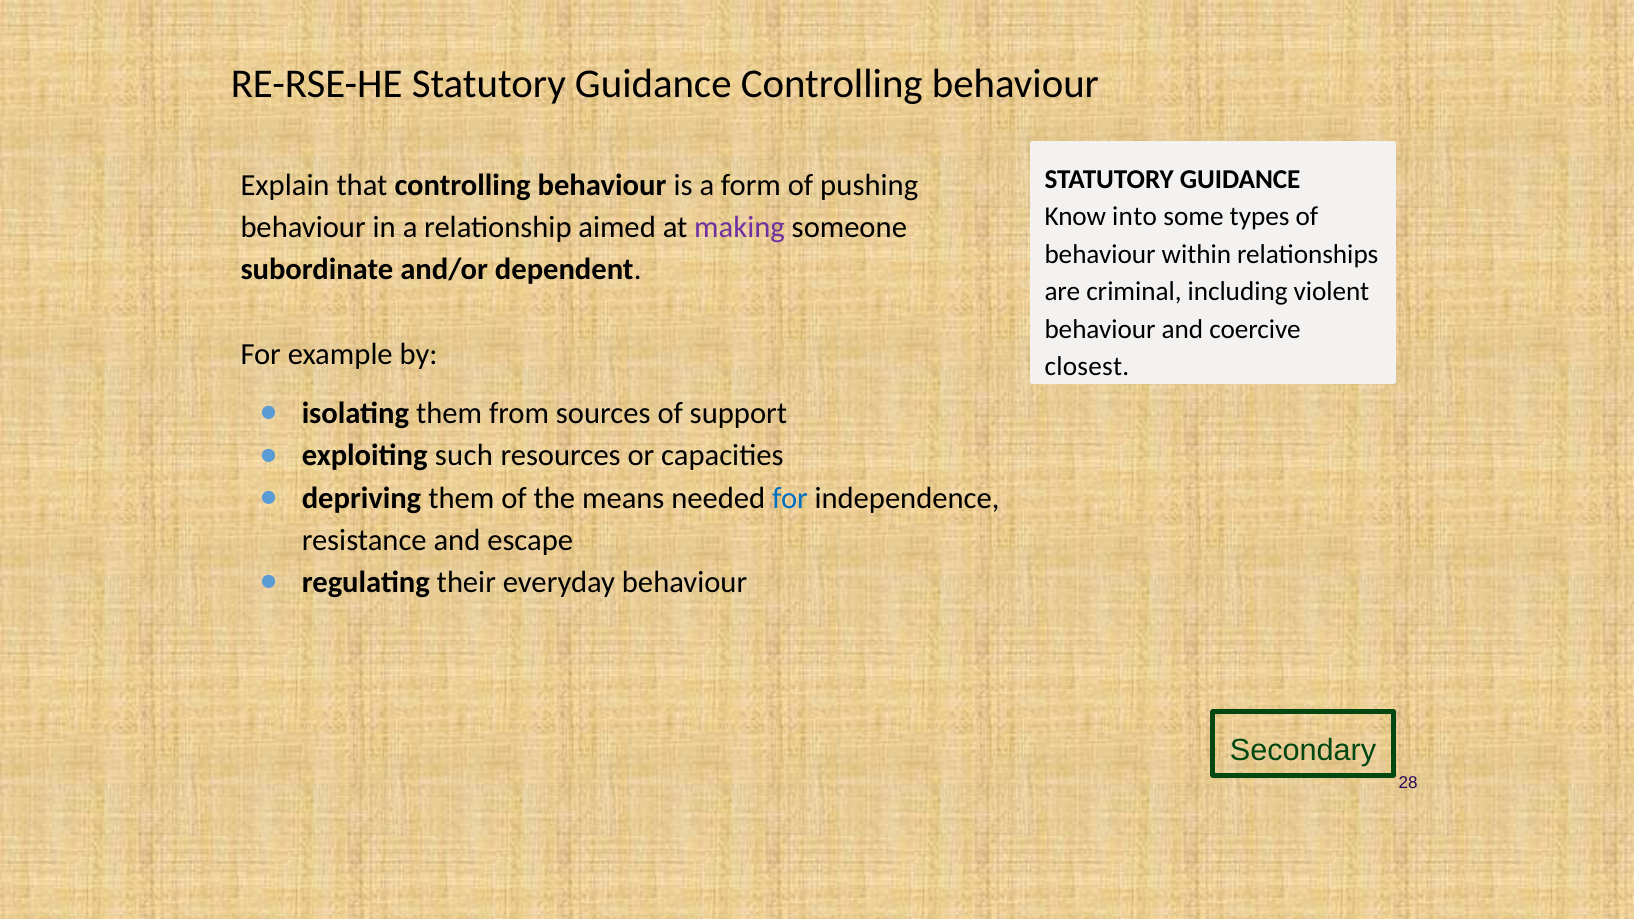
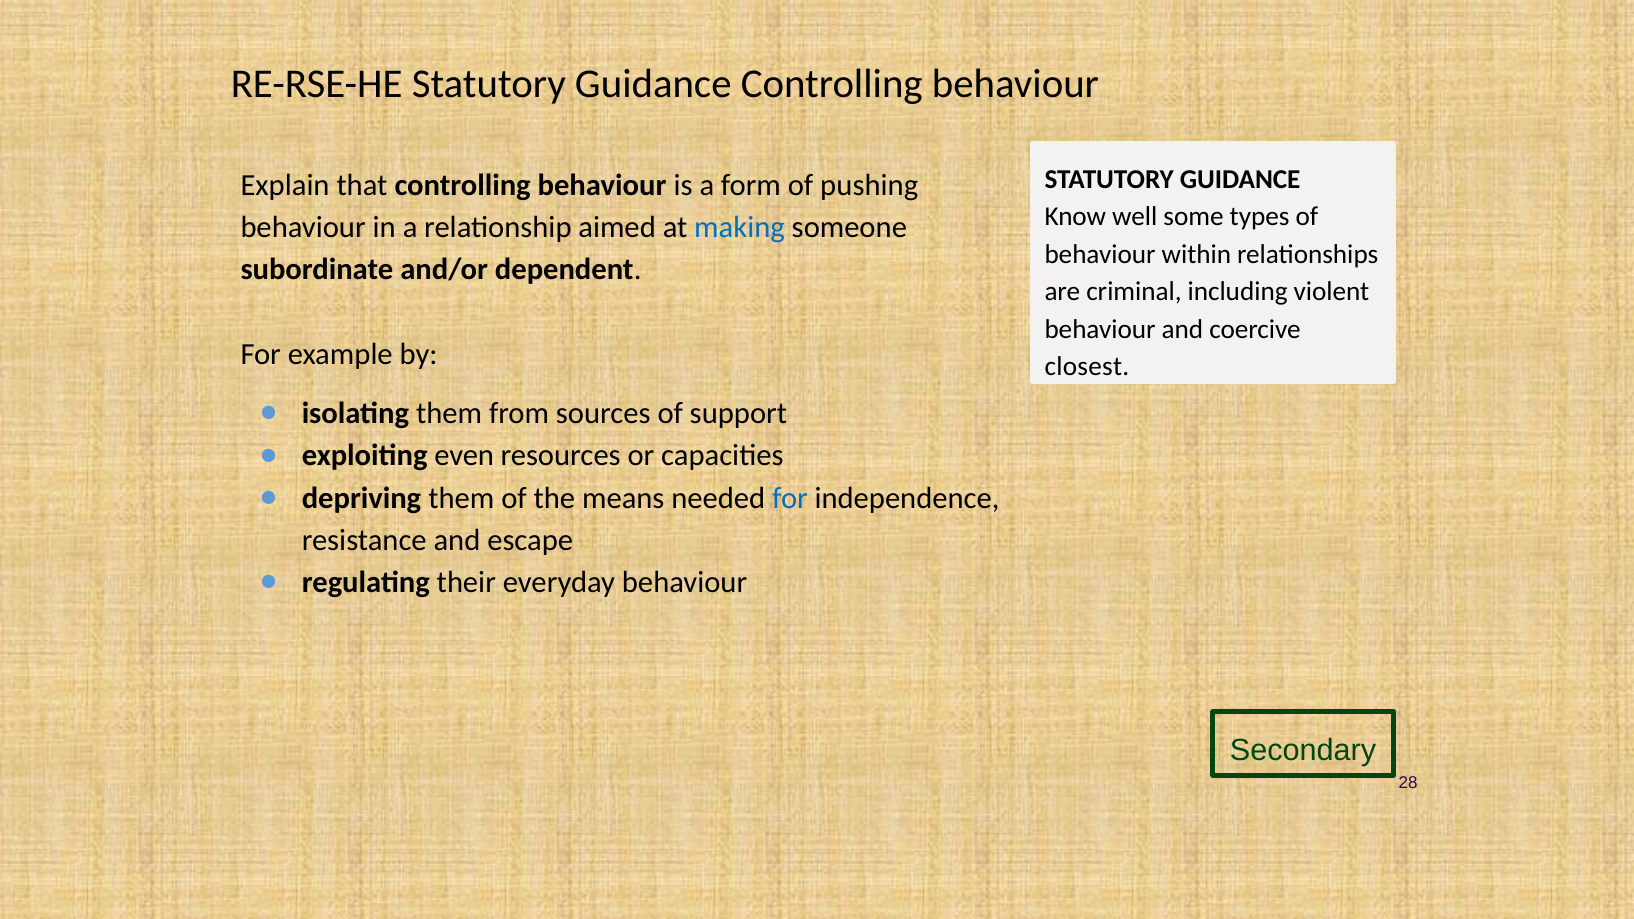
into: into -> well
making colour: purple -> blue
such: such -> even
